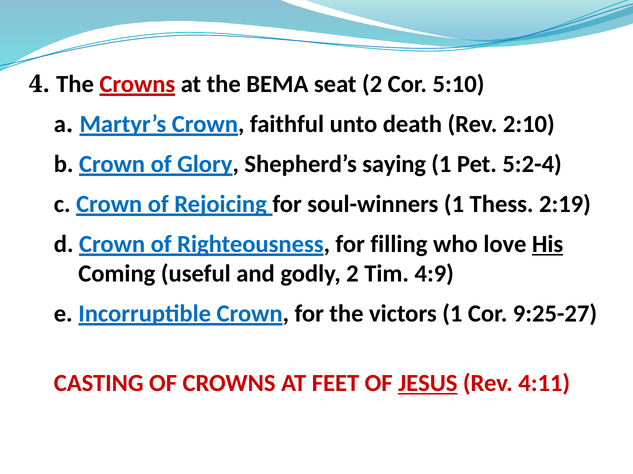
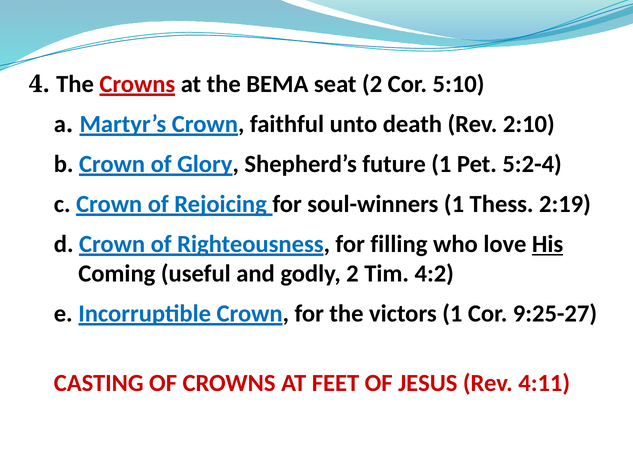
saying: saying -> future
4:9: 4:9 -> 4:2
JESUS underline: present -> none
